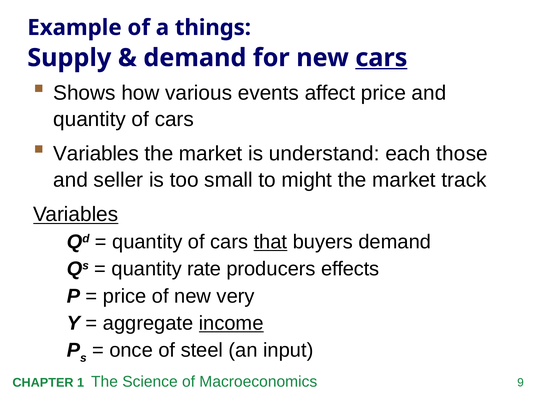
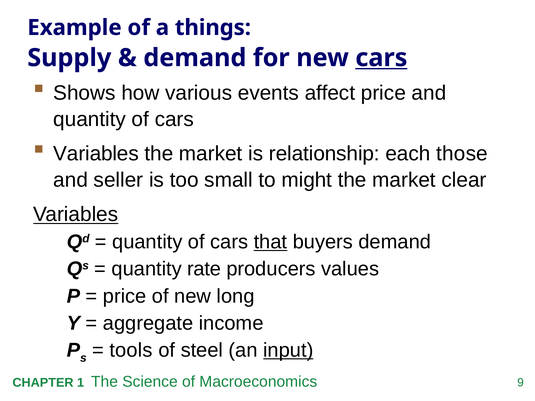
understand: understand -> relationship
track: track -> clear
effects: effects -> values
very: very -> long
income underline: present -> none
once: once -> tools
input underline: none -> present
